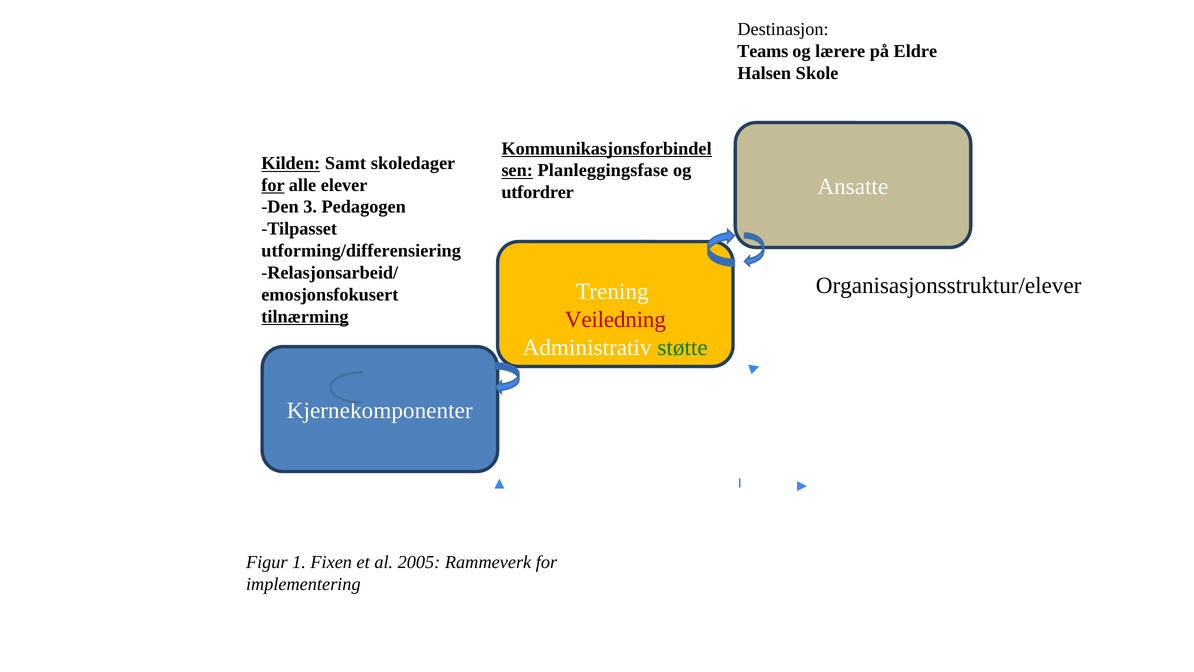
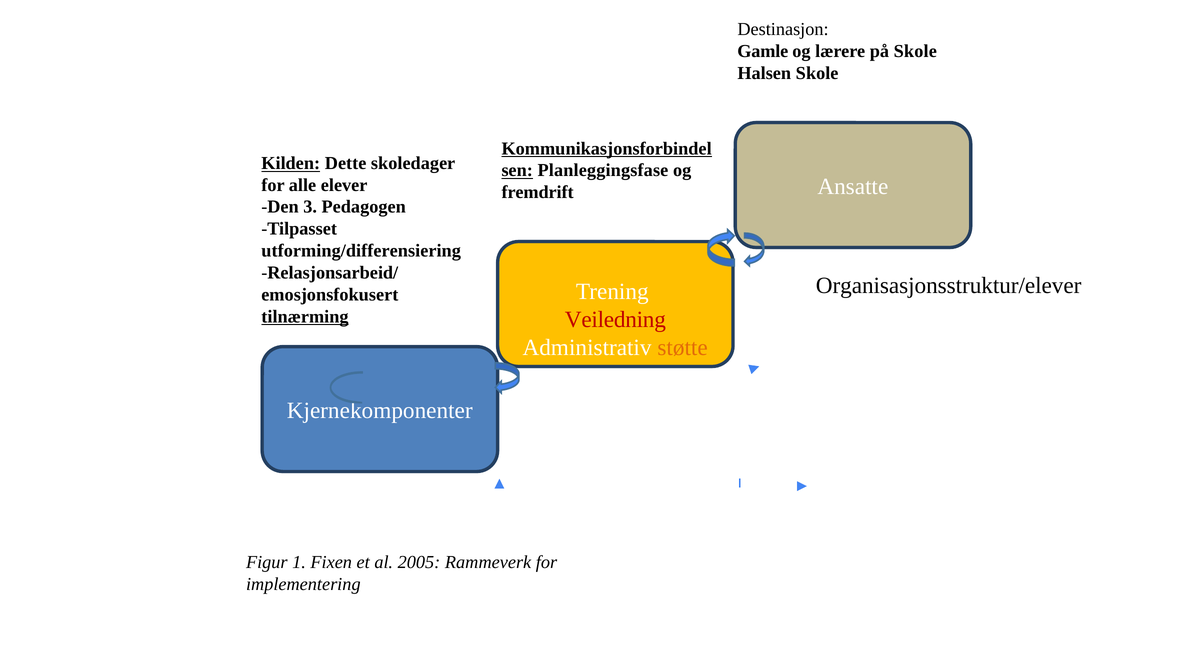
Teams: Teams -> Gamle
på Eldre: Eldre -> Skole
Samt: Samt -> Dette
for at (273, 185) underline: present -> none
utfordrer: utfordrer -> fremdrift
støtte colour: green -> orange
